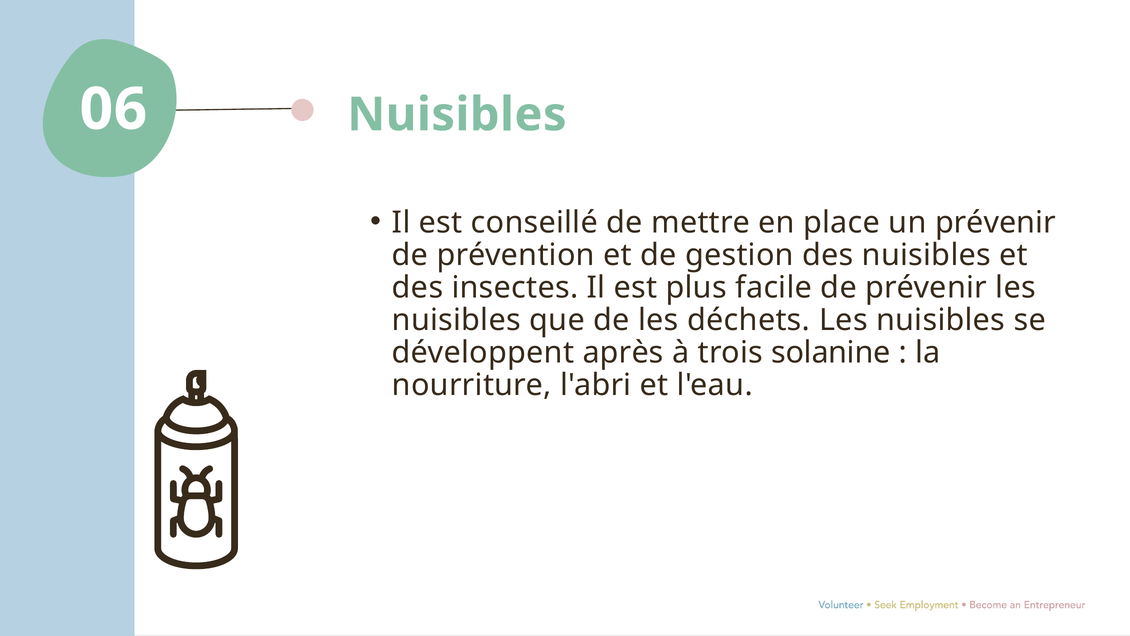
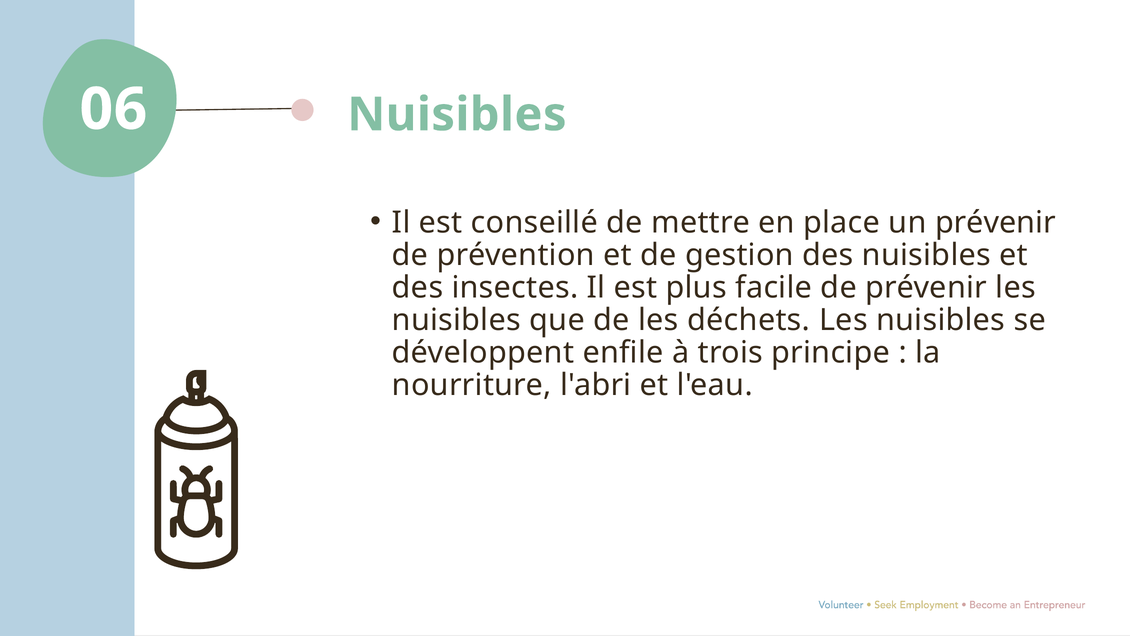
après: après -> enfile
solanine: solanine -> principe
